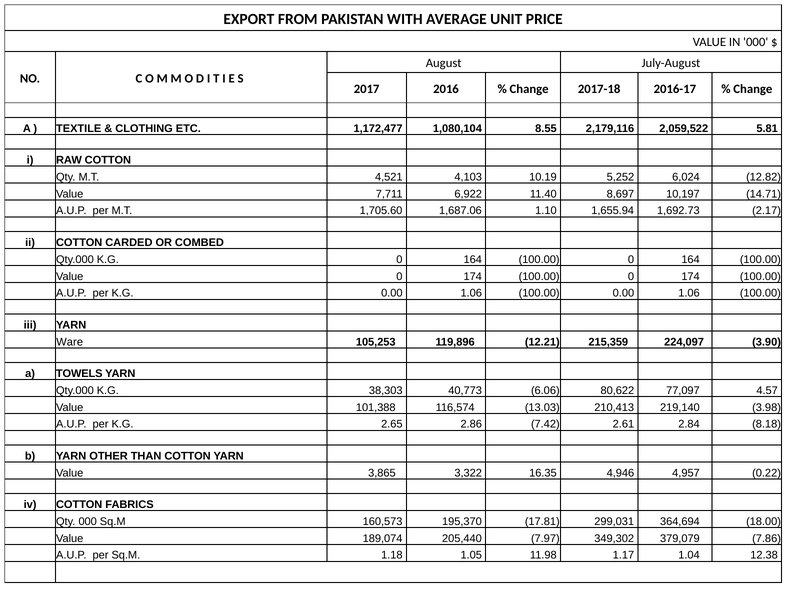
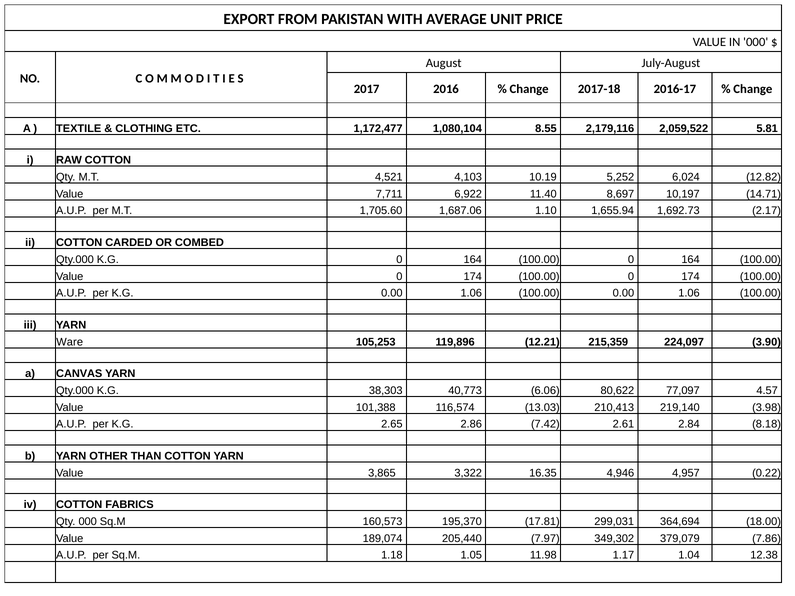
TOWELS: TOWELS -> CANVAS
